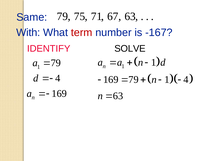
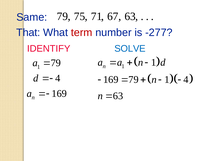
With: With -> That
-167: -167 -> -277
SOLVE colour: black -> blue
